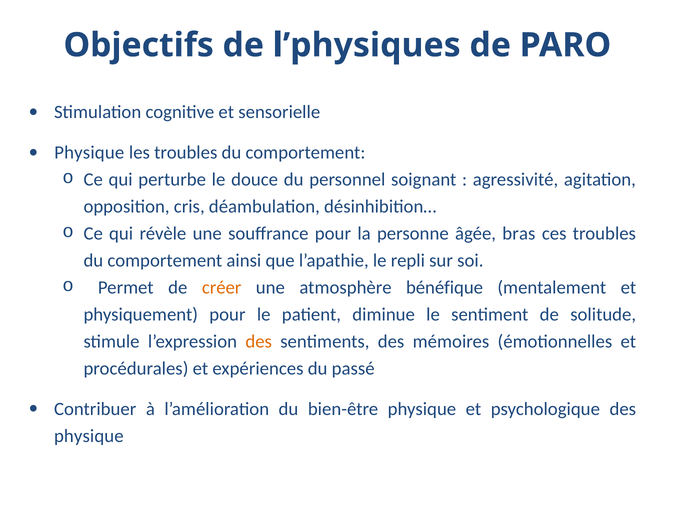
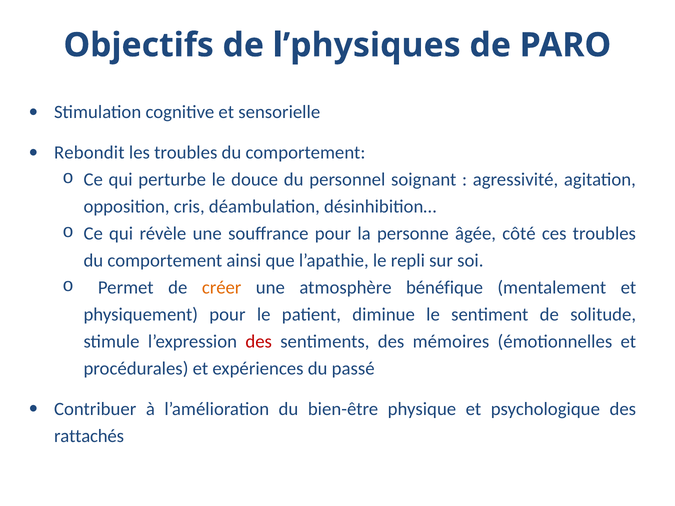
Physique at (89, 153): Physique -> Rebondit
bras: bras -> côté
des at (259, 342) colour: orange -> red
physique at (89, 436): physique -> rattachés
